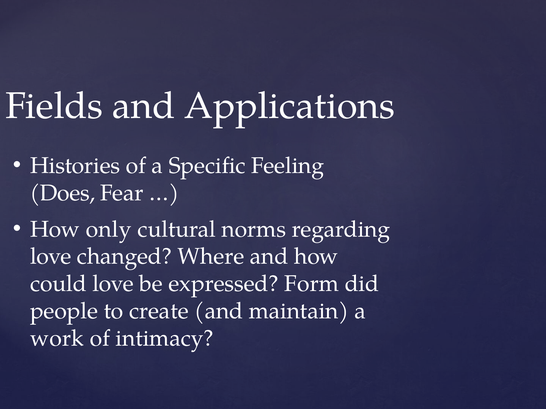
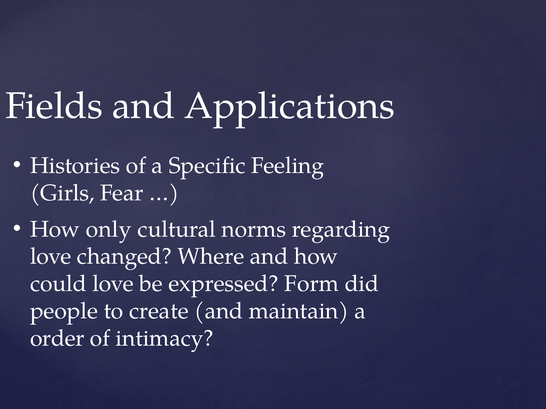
Does: Does -> Girls
work: work -> order
